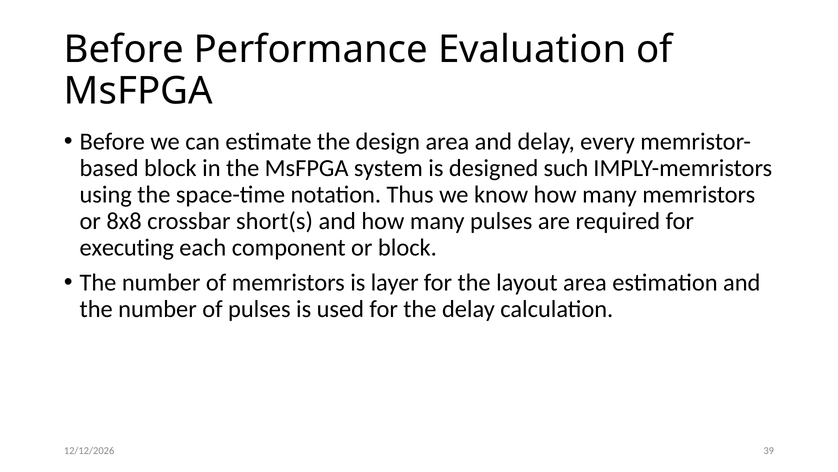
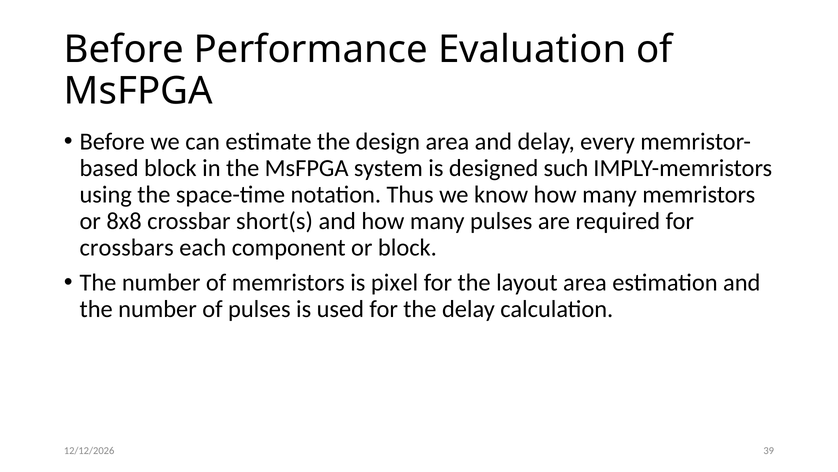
executing: executing -> crossbars
layer: layer -> pixel
